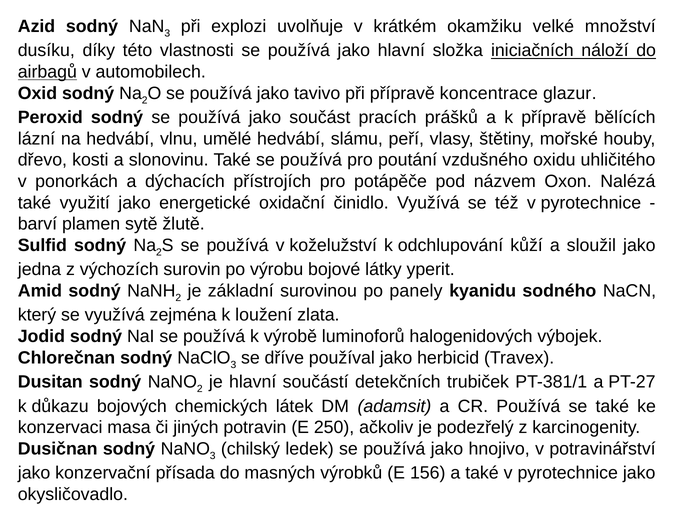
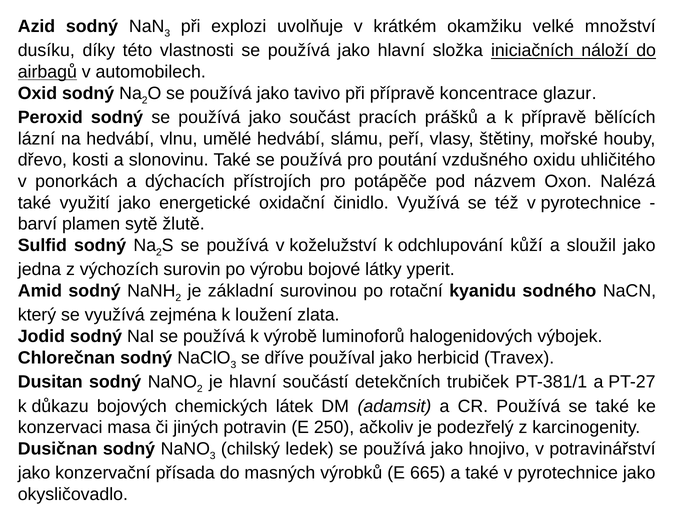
panely: panely -> rotační
156: 156 -> 665
